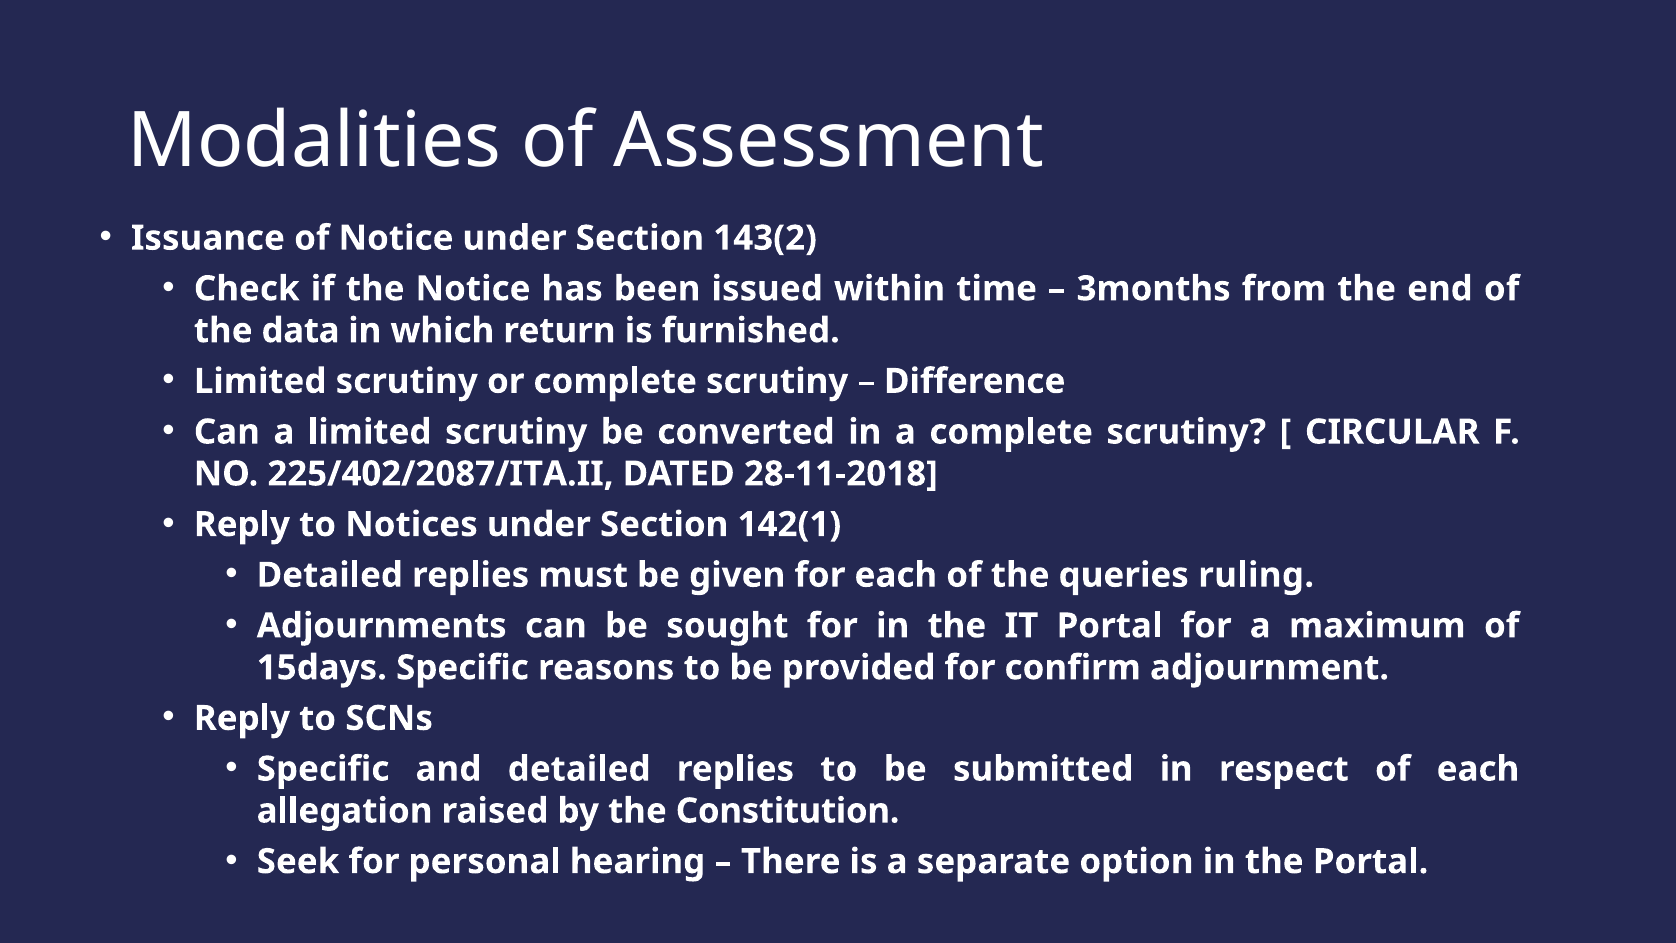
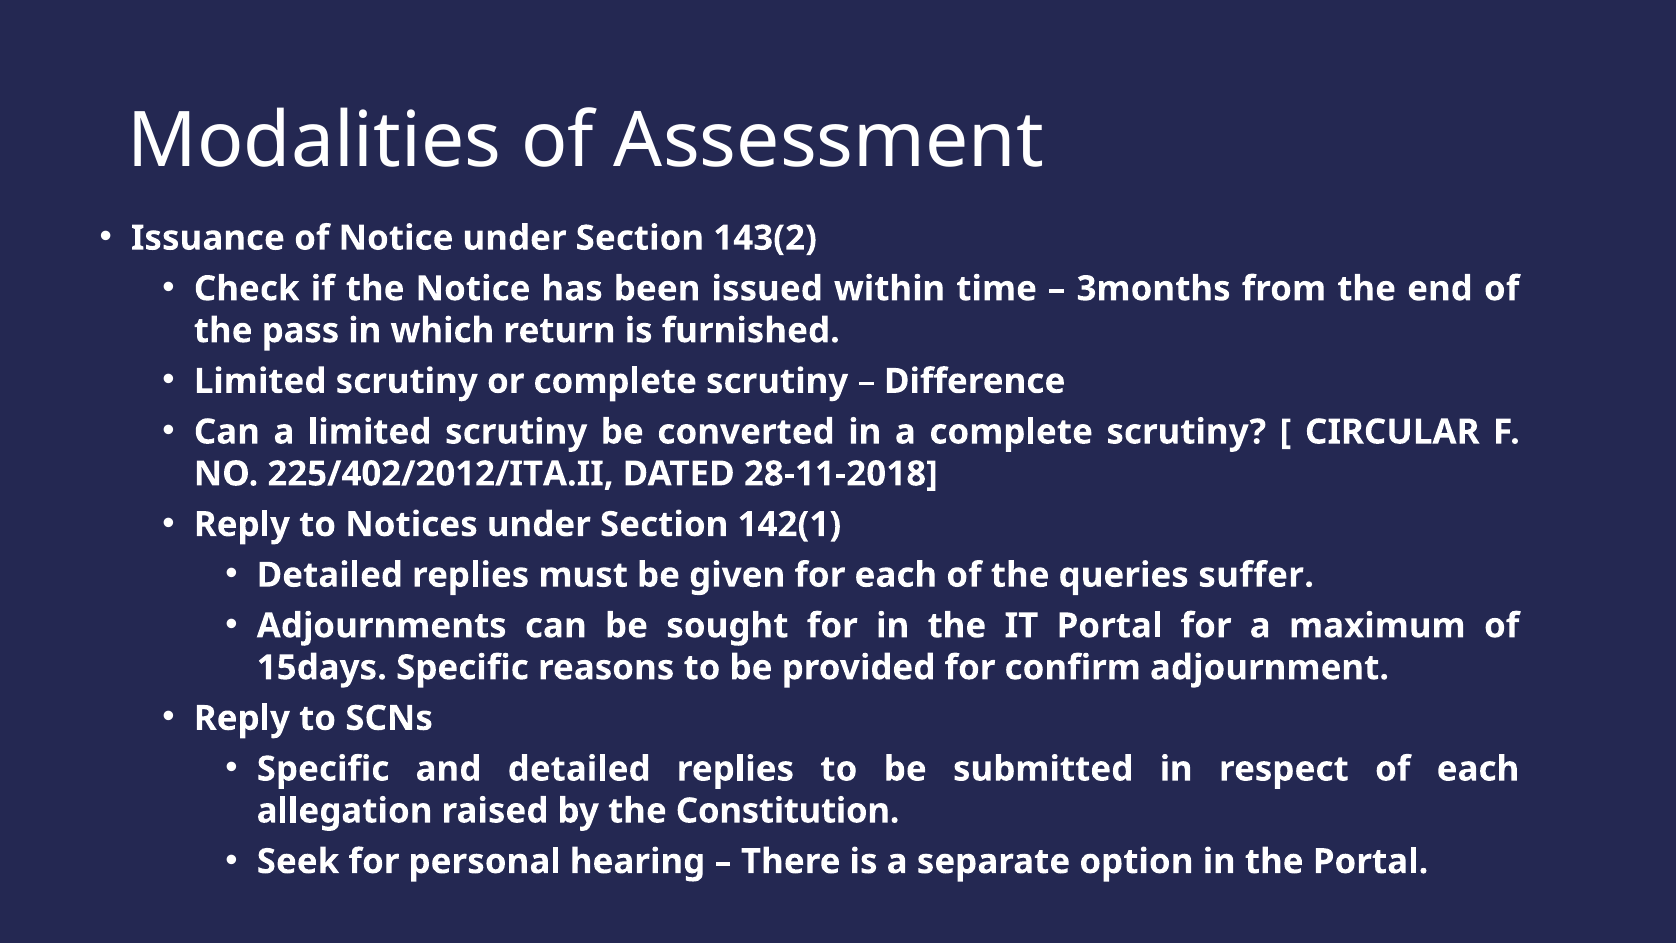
data: data -> pass
225/402/2087/ITA.II: 225/402/2087/ITA.II -> 225/402/2012/ITA.II
ruling: ruling -> suffer
